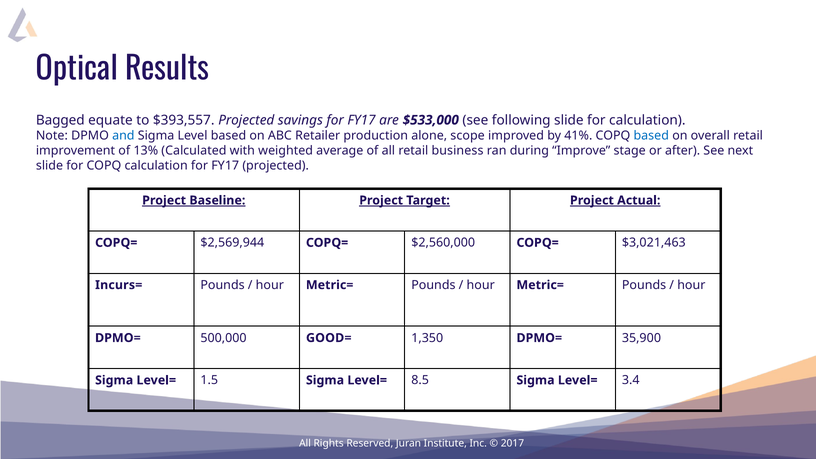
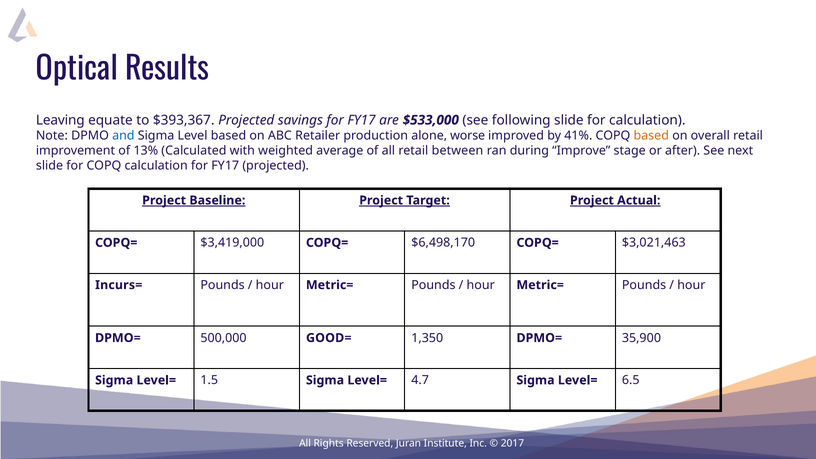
Bagged: Bagged -> Leaving
$393,557: $393,557 -> $393,367
scope: scope -> worse
based at (651, 136) colour: blue -> orange
business: business -> between
$2,569,944: $2,569,944 -> $3,419,000
$2,560,000: $2,560,000 -> $6,498,170
8.5: 8.5 -> 4.7
3.4: 3.4 -> 6.5
